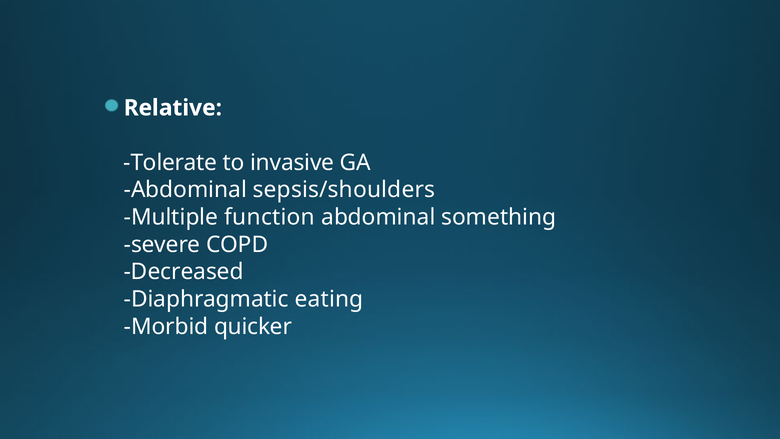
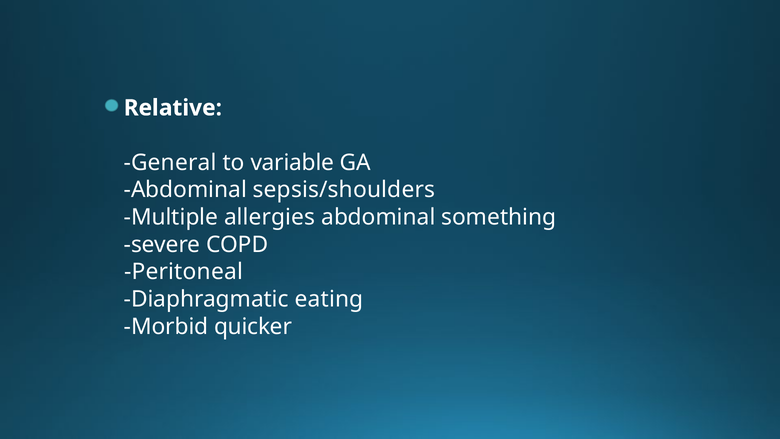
Tolerate: Tolerate -> General
invasive: invasive -> variable
function: function -> allergies
Decreased: Decreased -> Peritoneal
